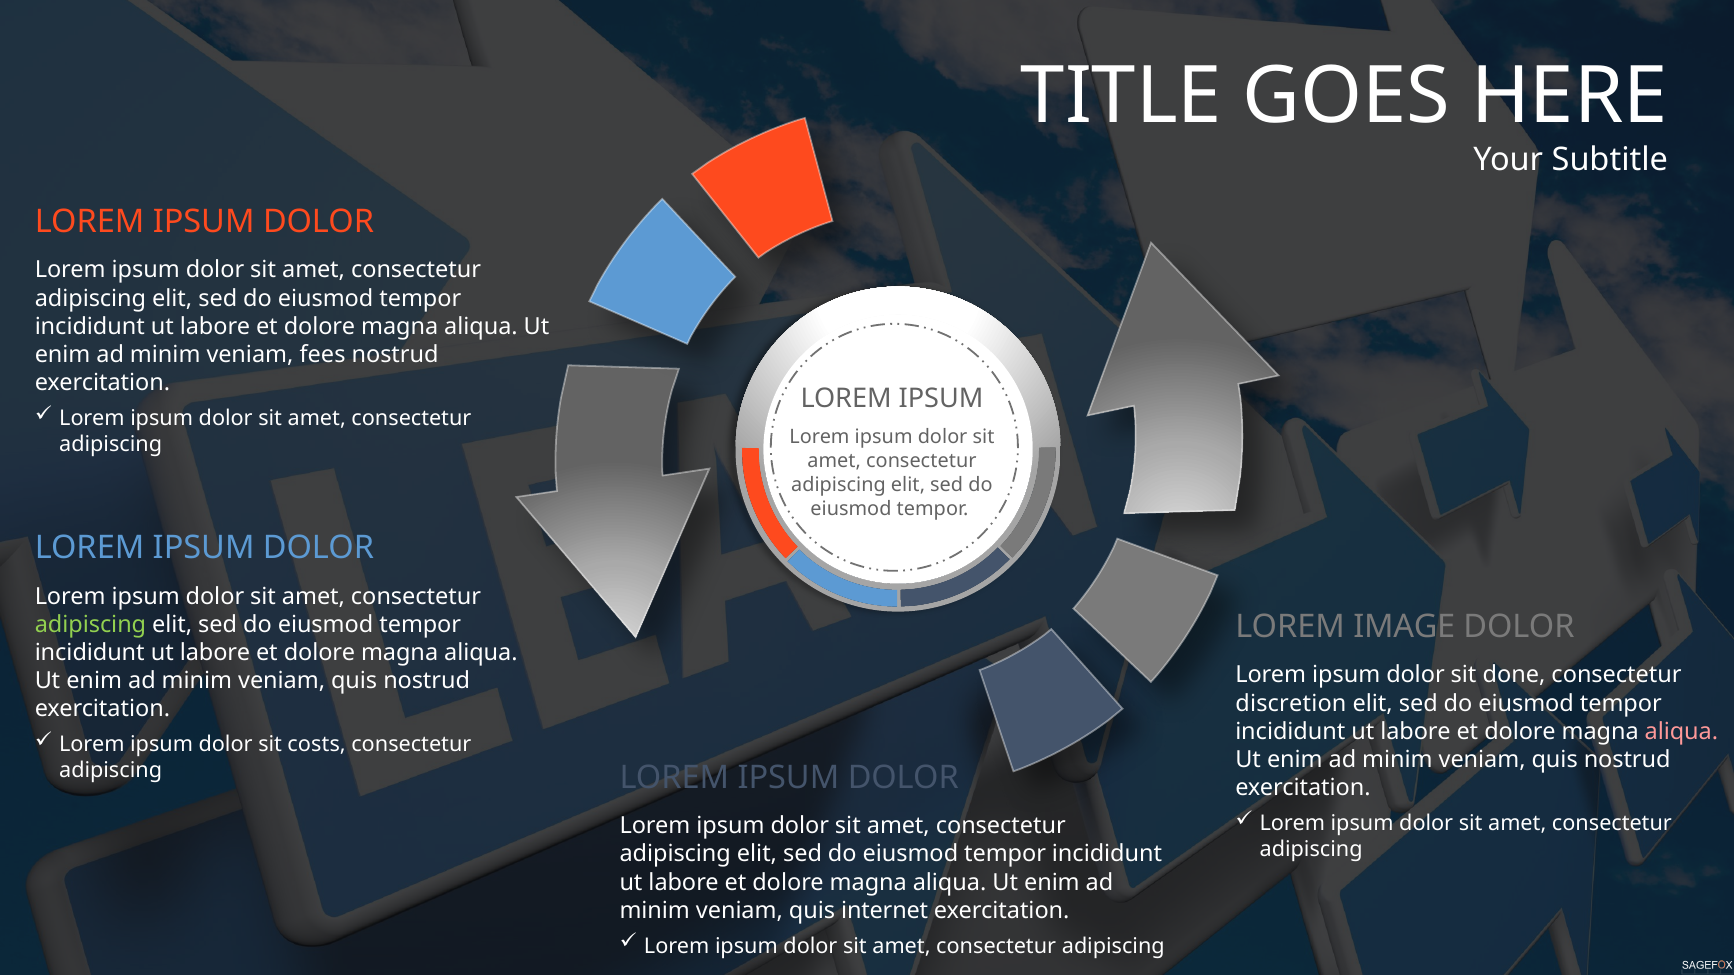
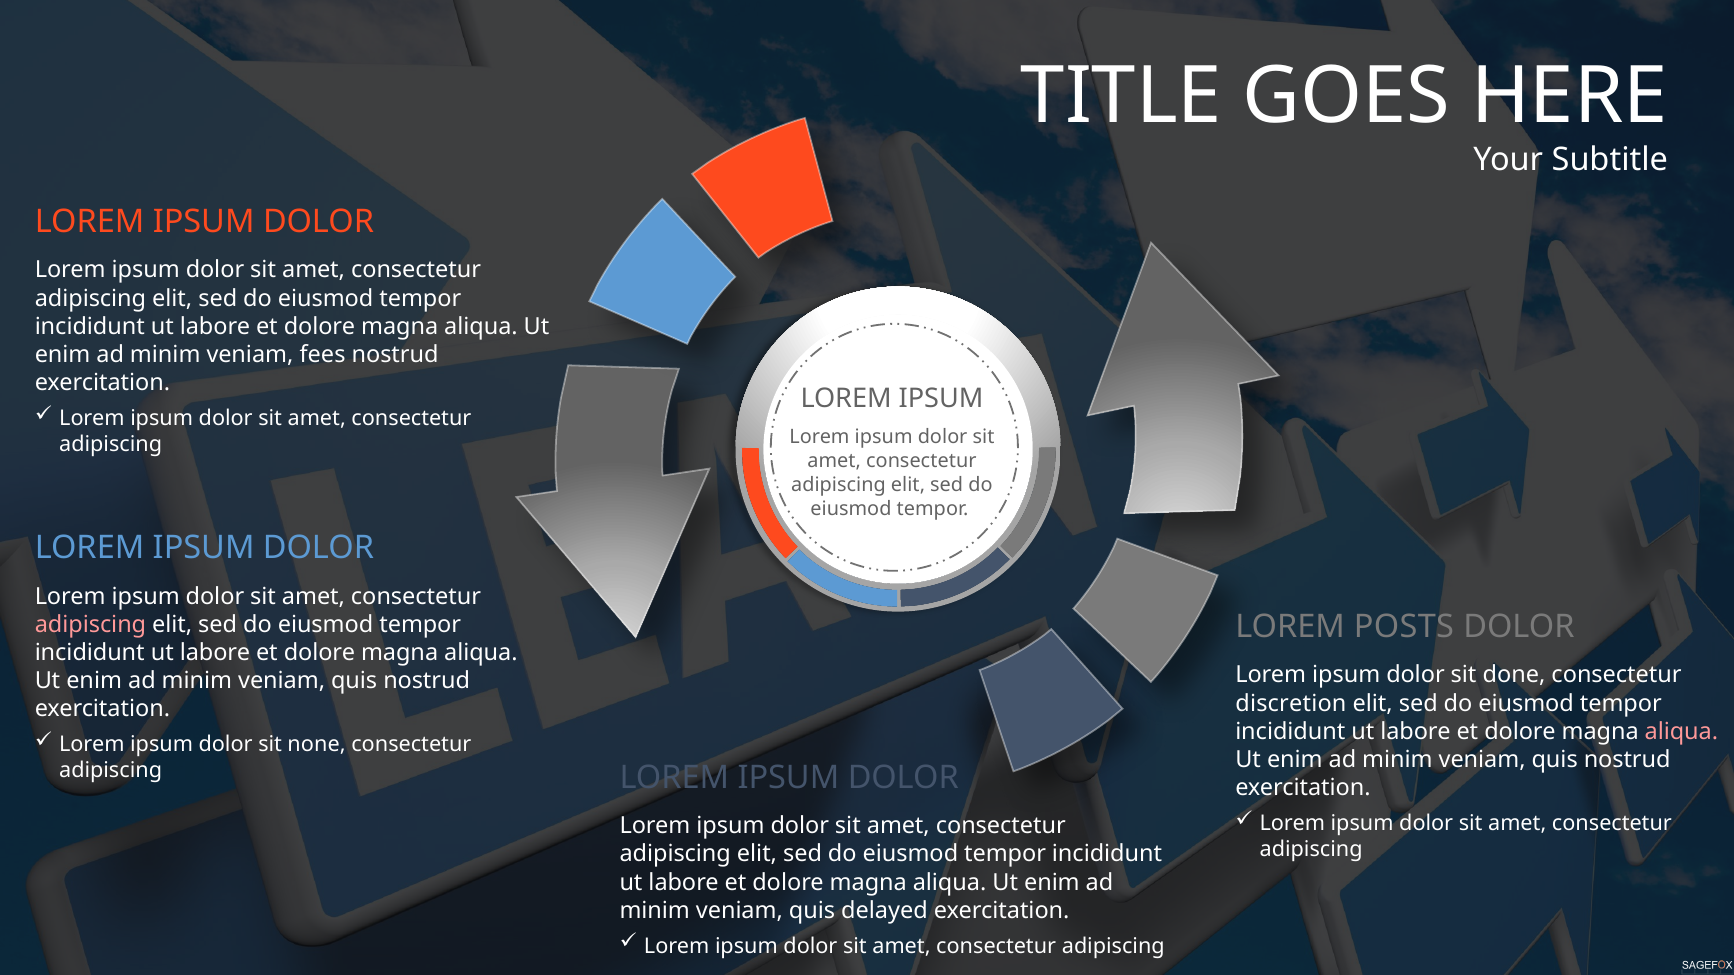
adipiscing at (91, 625) colour: light green -> pink
IMAGE: IMAGE -> POSTS
costs: costs -> none
internet: internet -> delayed
